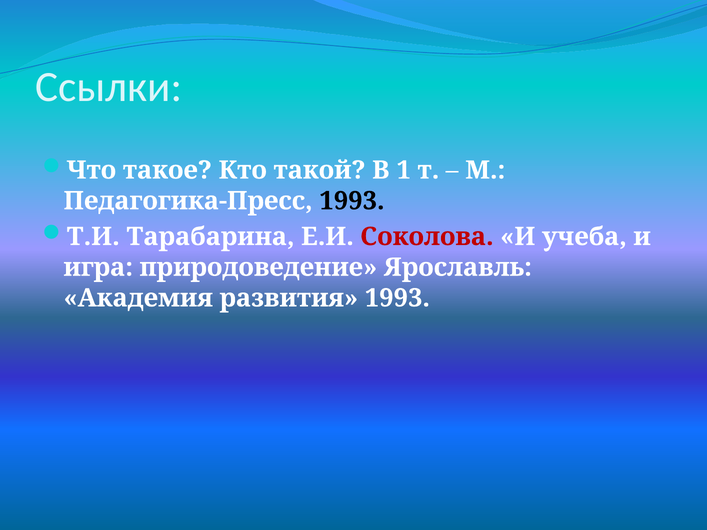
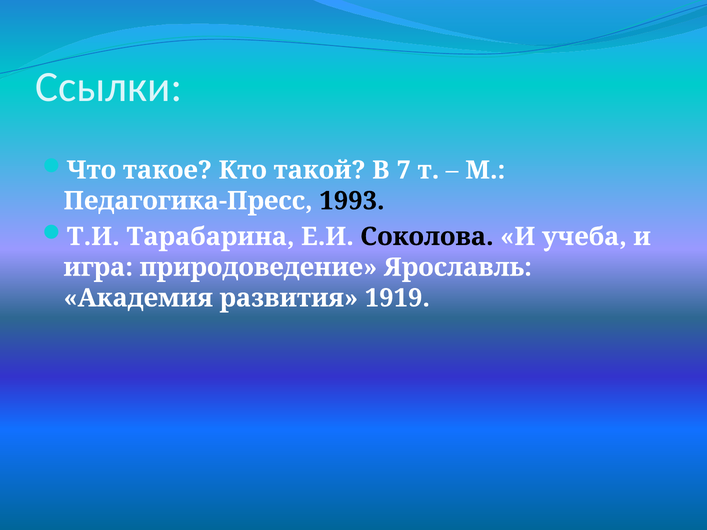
1: 1 -> 7
Соколова colour: red -> black
развития 1993: 1993 -> 1919
